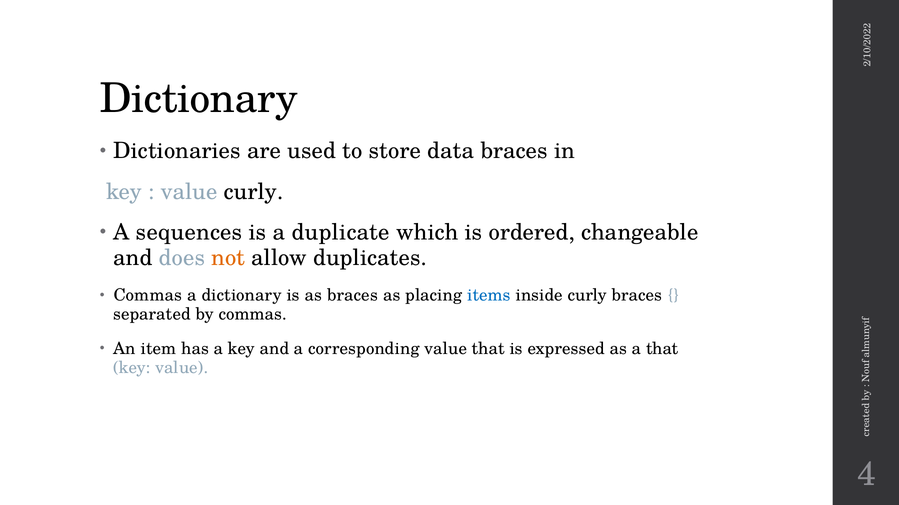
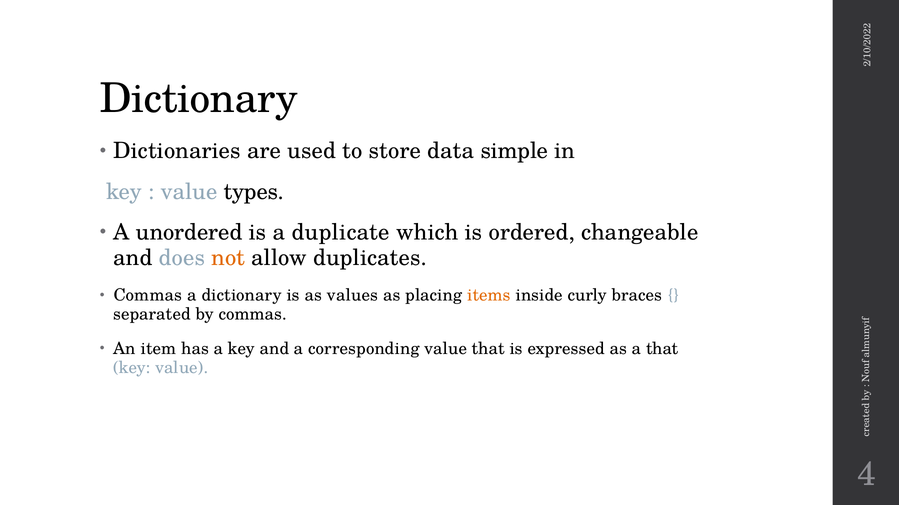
data braces: braces -> simple
value curly: curly -> types
sequences: sequences -> unordered
as braces: braces -> values
items colour: blue -> orange
